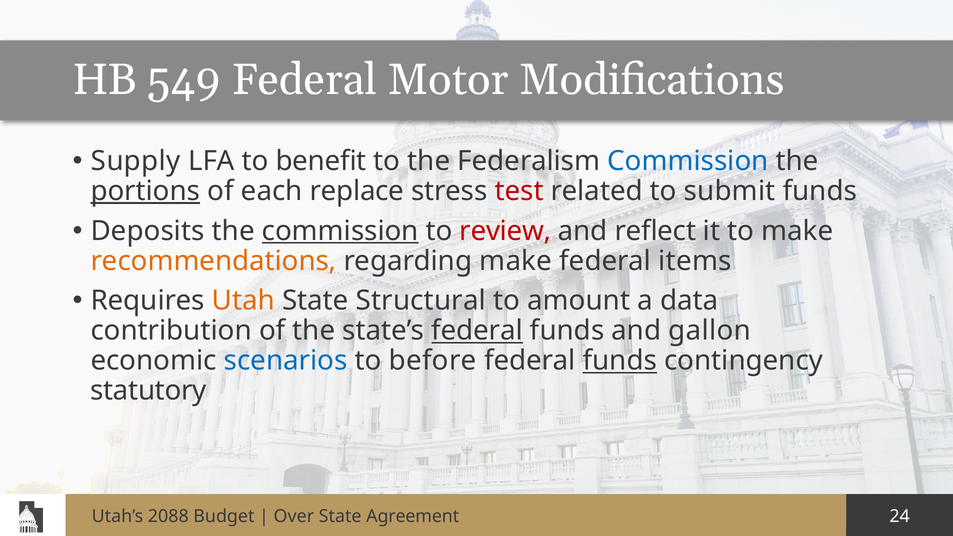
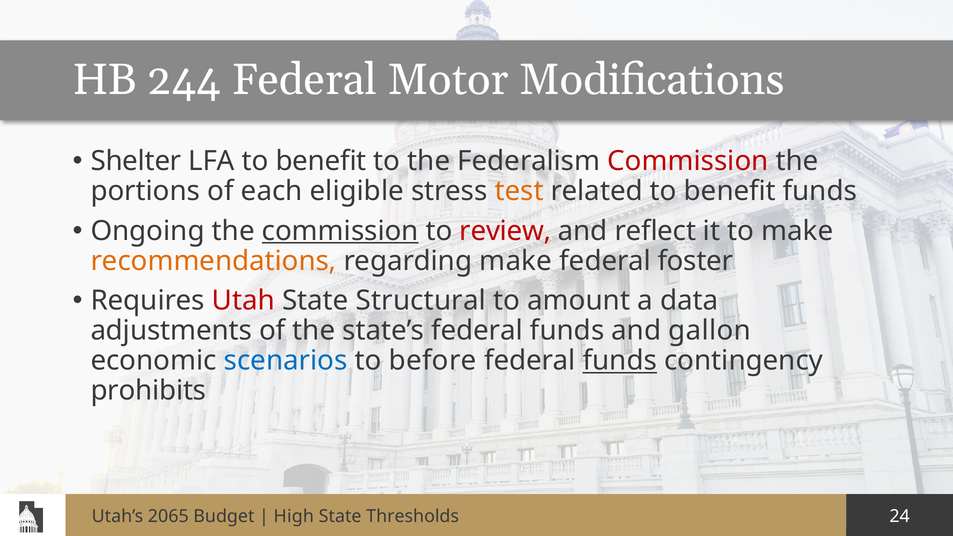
549: 549 -> 244
Supply: Supply -> Shelter
Commission at (688, 161) colour: blue -> red
portions underline: present -> none
replace: replace -> eligible
test colour: red -> orange
related to submit: submit -> benefit
Deposits: Deposits -> Ongoing
items: items -> foster
Utah colour: orange -> red
contribution: contribution -> adjustments
federal at (477, 331) underline: present -> none
statutory: statutory -> prohibits
2088: 2088 -> 2065
Over: Over -> High
Agreement: Agreement -> Thresholds
